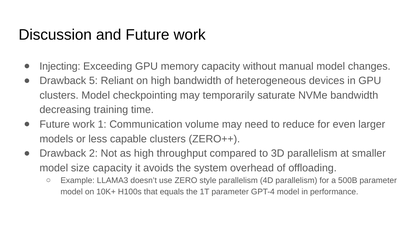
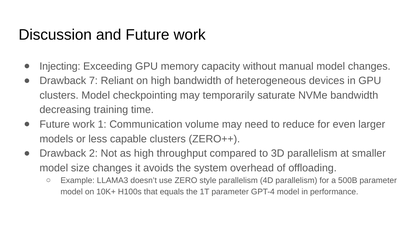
5: 5 -> 7
size capacity: capacity -> changes
